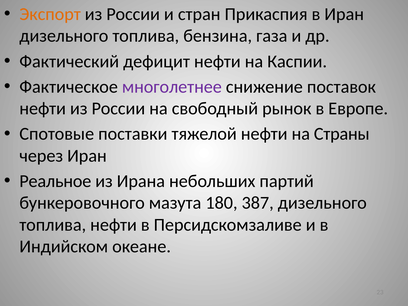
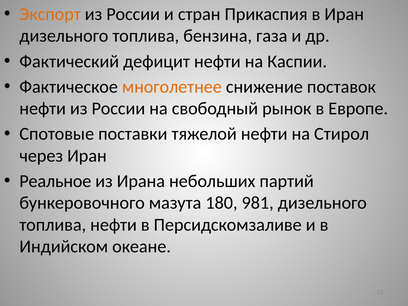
многолетнее colour: purple -> orange
Страны: Страны -> Стирол
387: 387 -> 981
